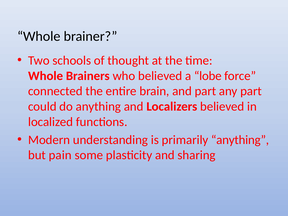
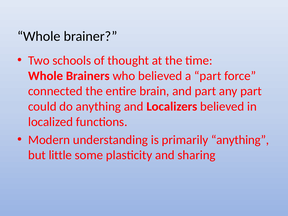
a lobe: lobe -> part
pain: pain -> little
